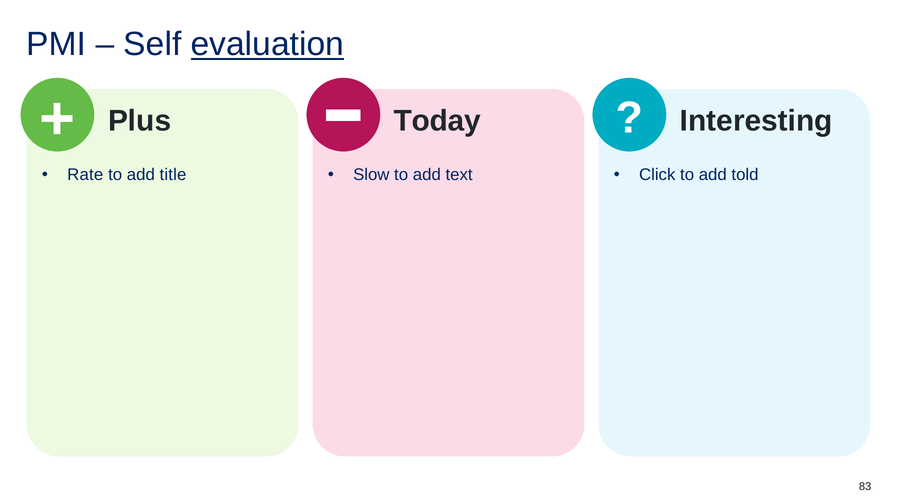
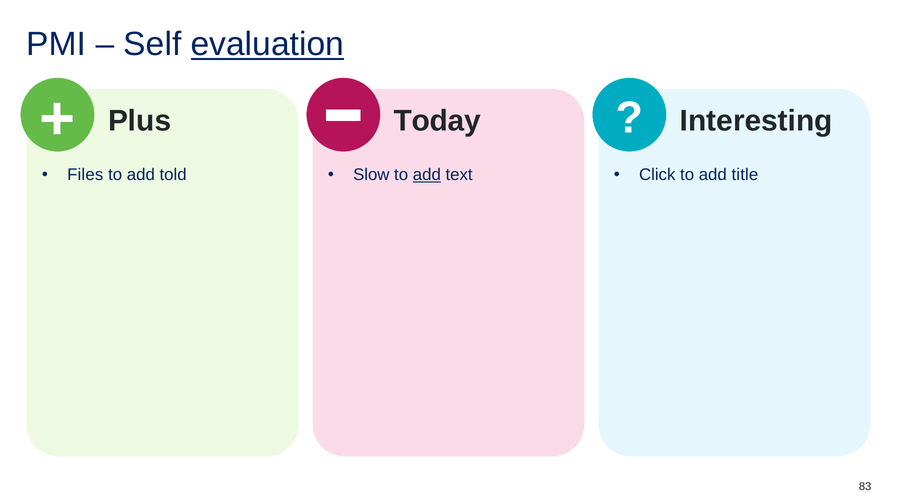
Rate: Rate -> Files
title: title -> told
add at (427, 175) underline: none -> present
told: told -> title
